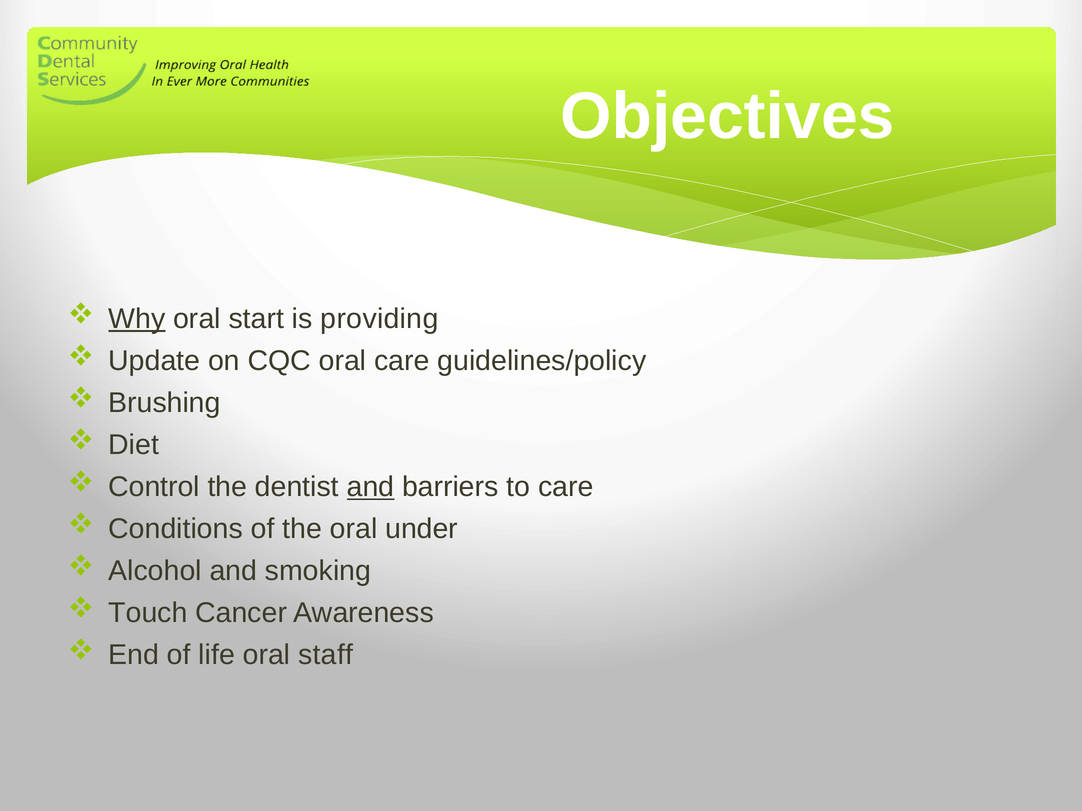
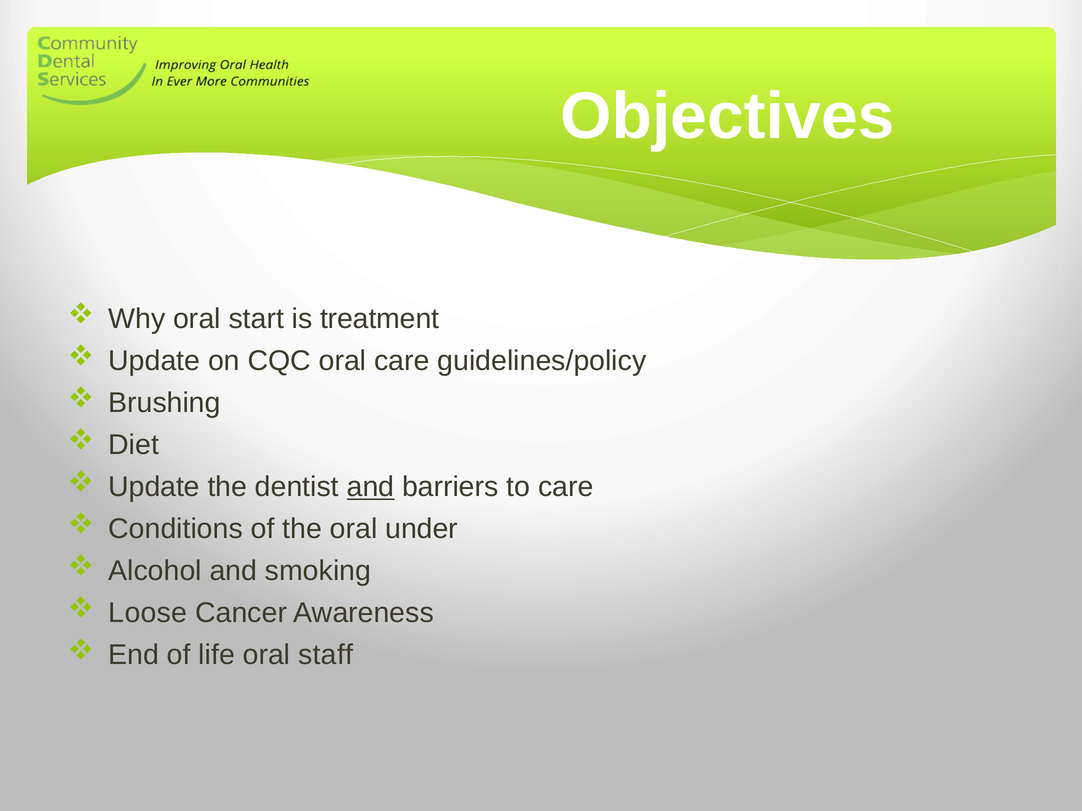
Why underline: present -> none
providing: providing -> treatment
Control at (154, 487): Control -> Update
Touch: Touch -> Loose
